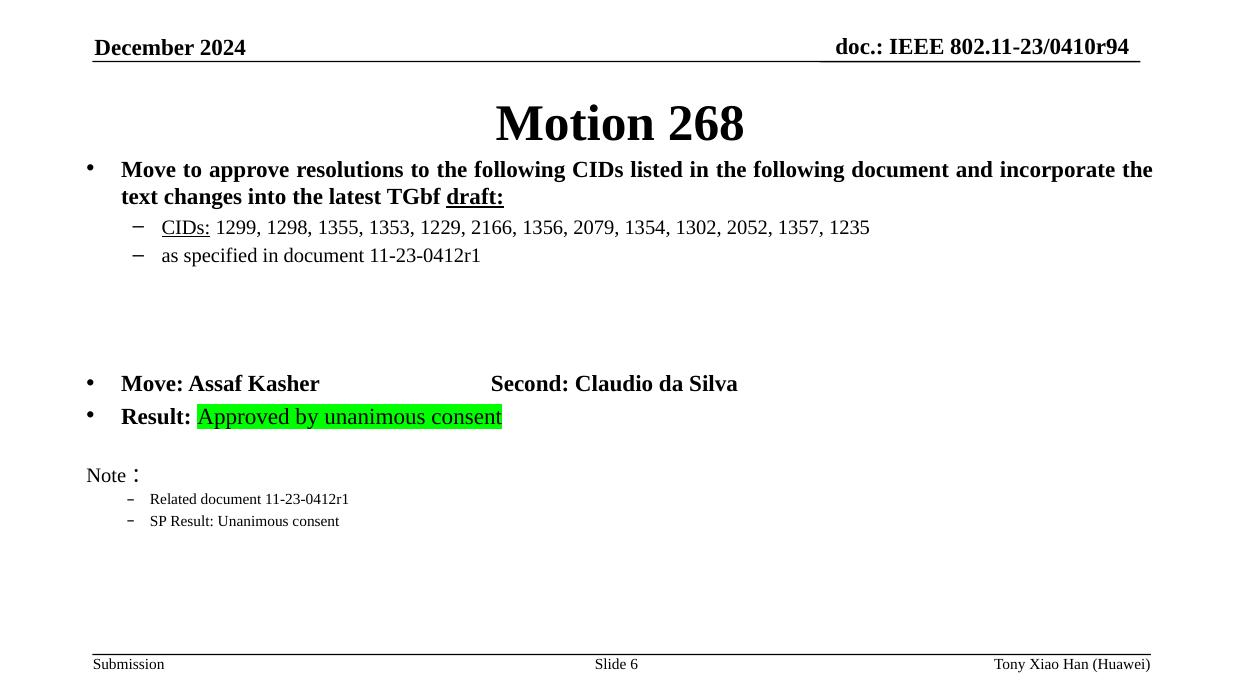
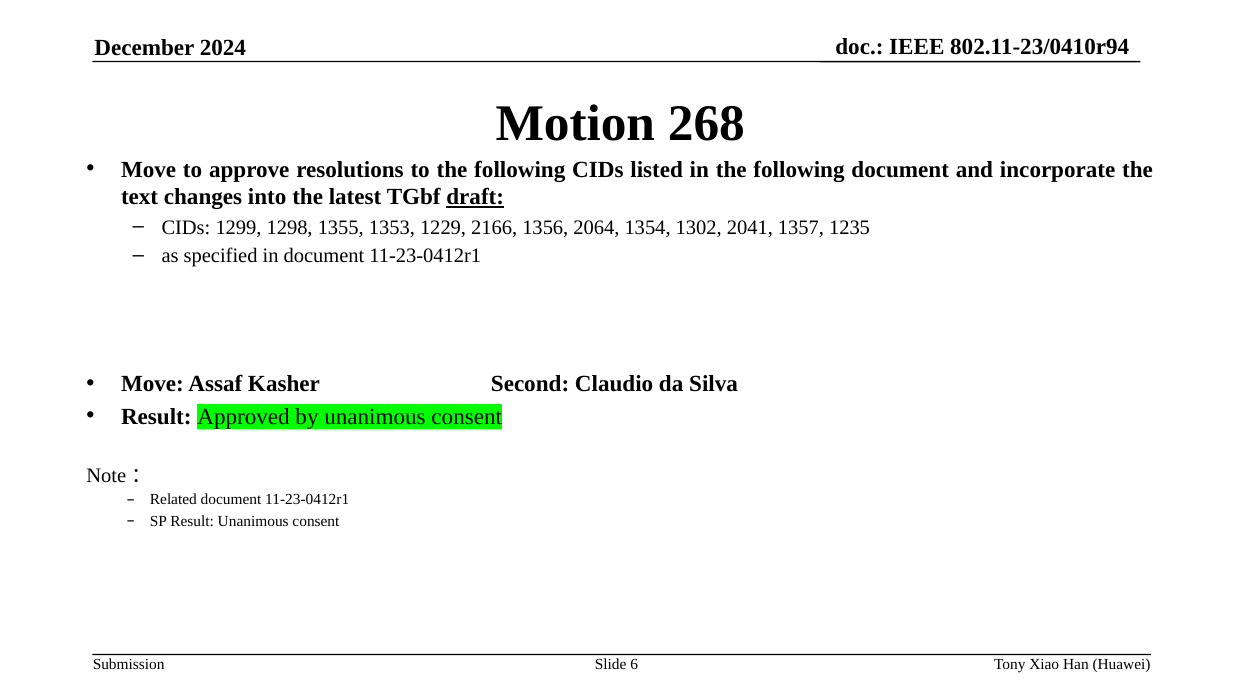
CIDs at (186, 228) underline: present -> none
2079: 2079 -> 2064
2052: 2052 -> 2041
